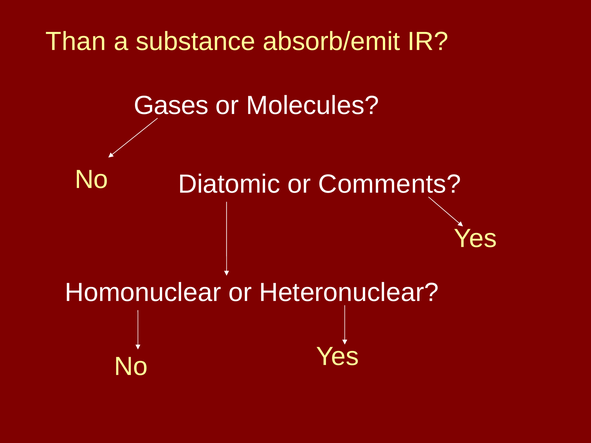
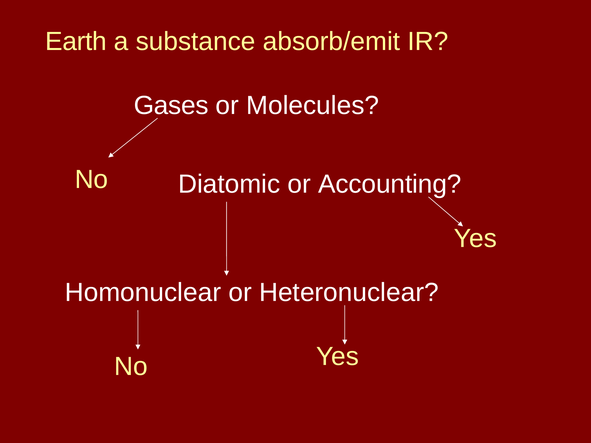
Than: Than -> Earth
Comments: Comments -> Accounting
